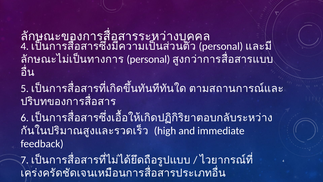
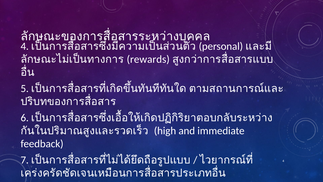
personal at (148, 59): personal -> rewards
